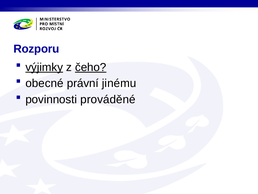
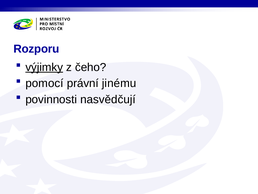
čeho underline: present -> none
obecné: obecné -> pomocí
prováděné: prováděné -> nasvědčují
